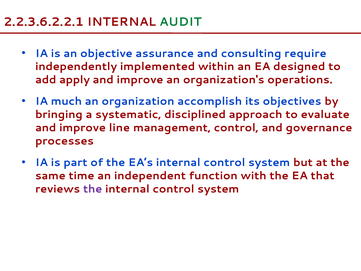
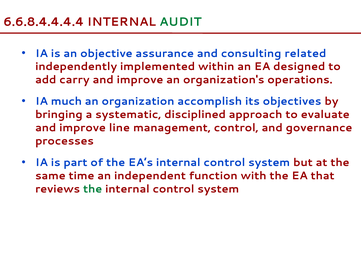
2.2.3.6.2.2.1: 2.2.3.6.2.2.1 -> 6.6.8.4.4.4.4
require: require -> related
apply: apply -> carry
the at (93, 189) colour: purple -> green
